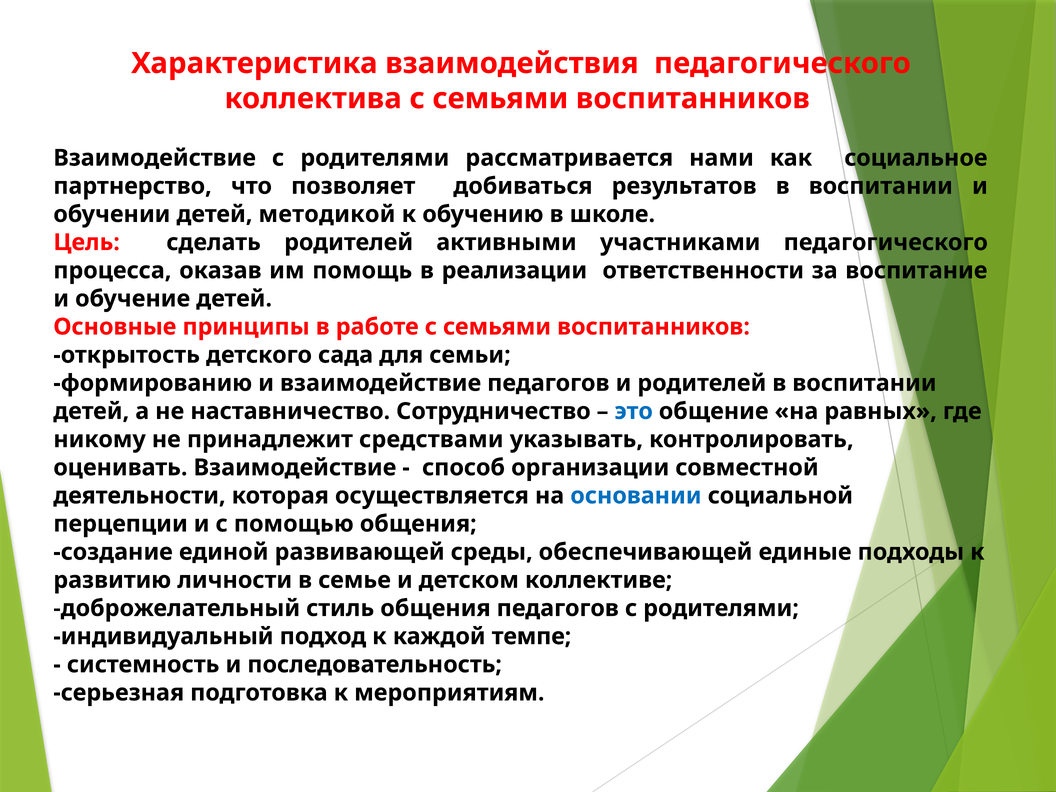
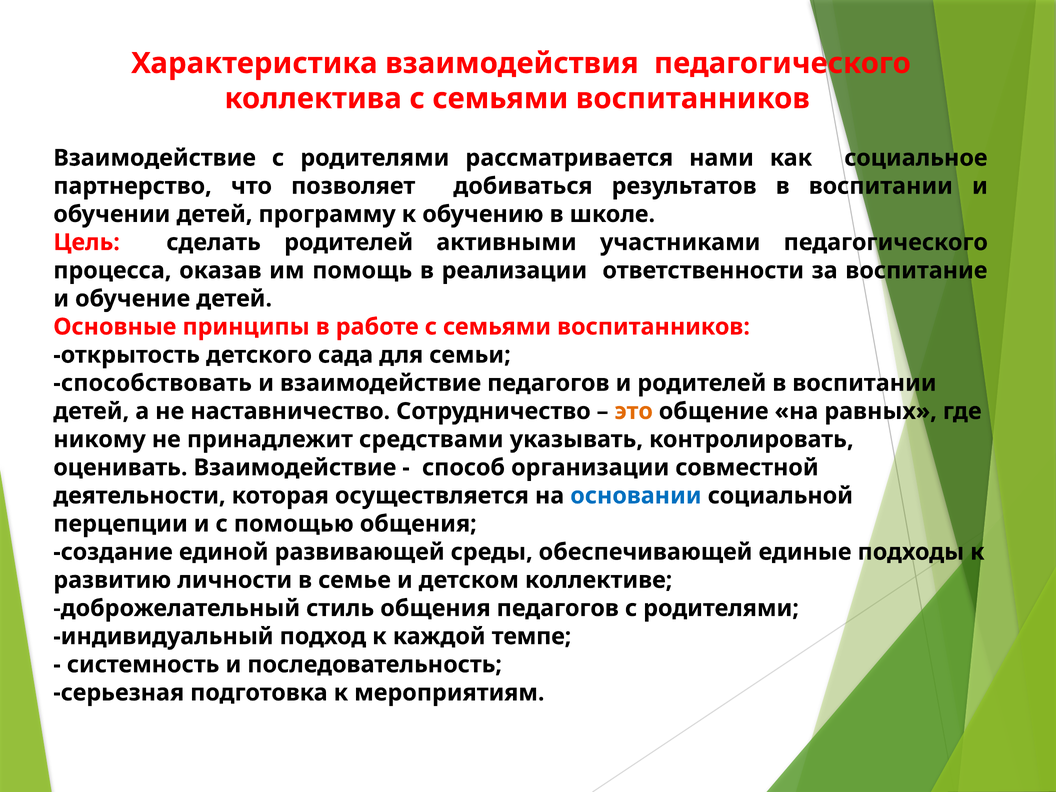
методикой: методикой -> программу
формированию: формированию -> способствовать
это colour: blue -> orange
